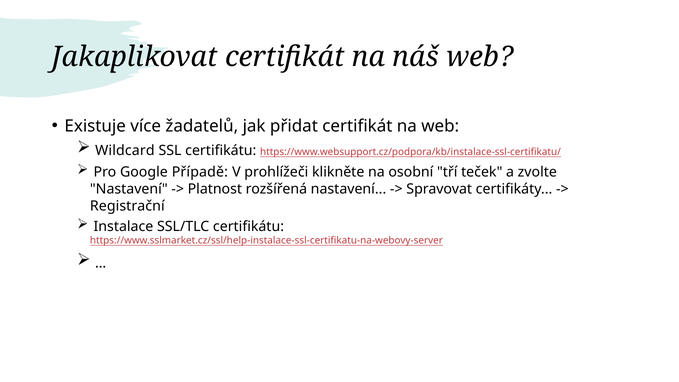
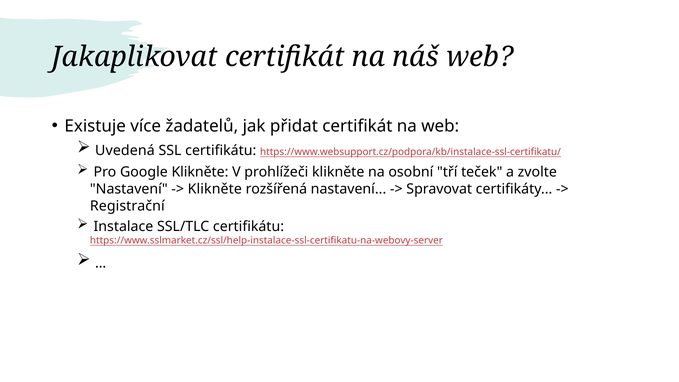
Wildcard: Wildcard -> Uvedená
Google Případě: Případě -> Klikněte
Platnost at (215, 189): Platnost -> Klikněte
